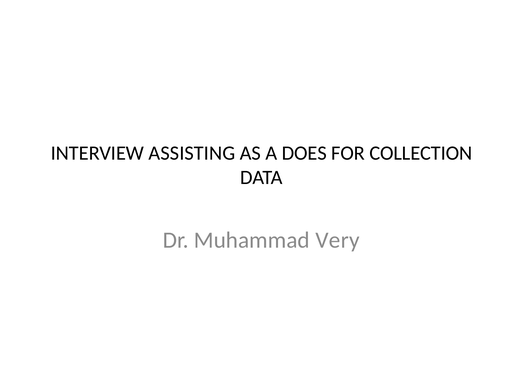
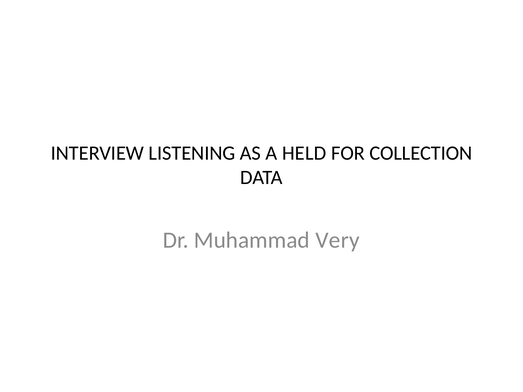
ASSISTING: ASSISTING -> LISTENING
DOES: DOES -> HELD
